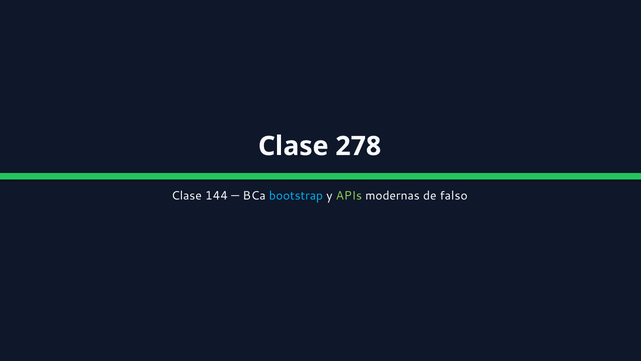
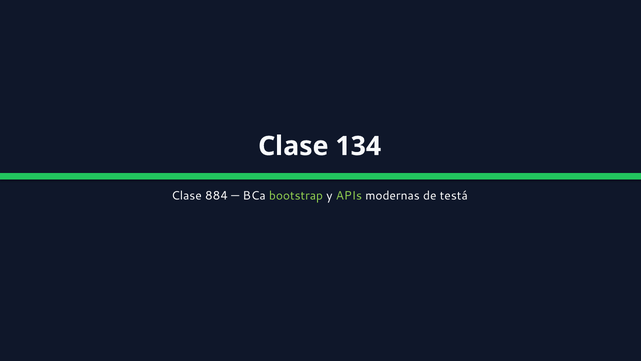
278: 278 -> 134
144: 144 -> 884
bootstrap colour: light blue -> light green
falso: falso -> testá
